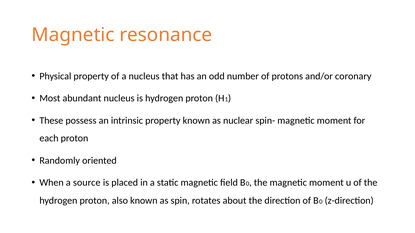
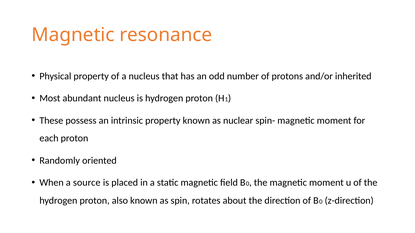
coronary: coronary -> inherited
